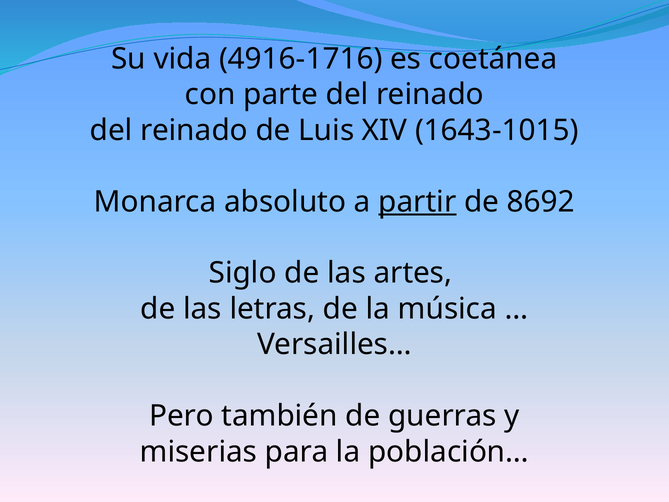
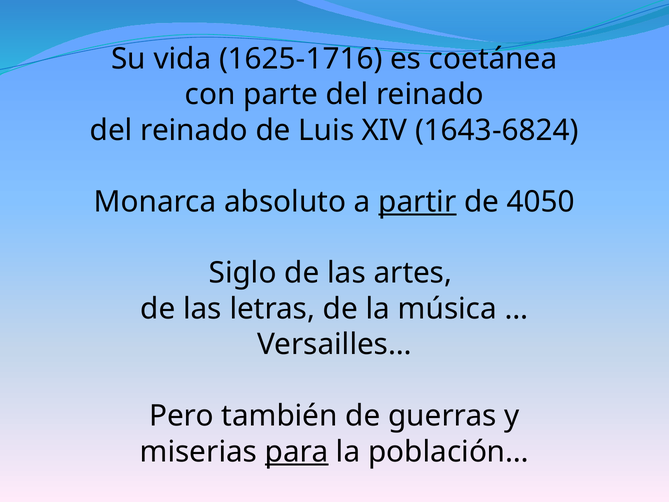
4916-1716: 4916-1716 -> 1625-1716
1643-1015: 1643-1015 -> 1643-6824
8692: 8692 -> 4050
para underline: none -> present
